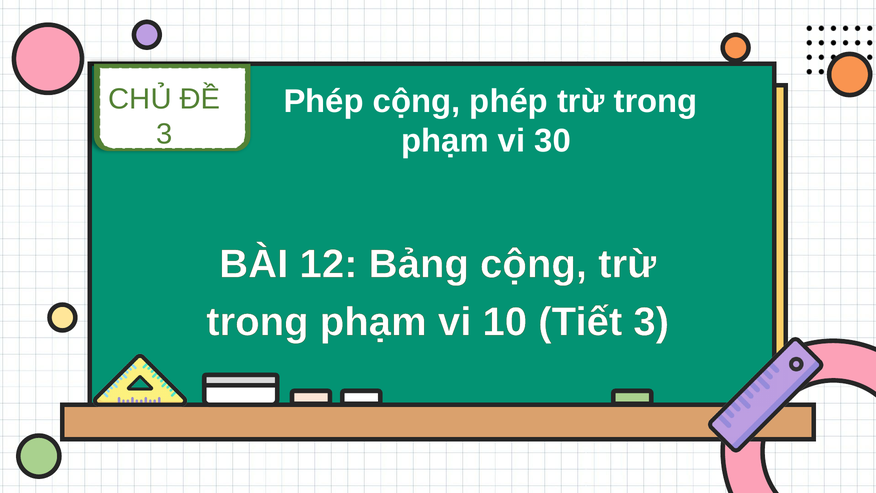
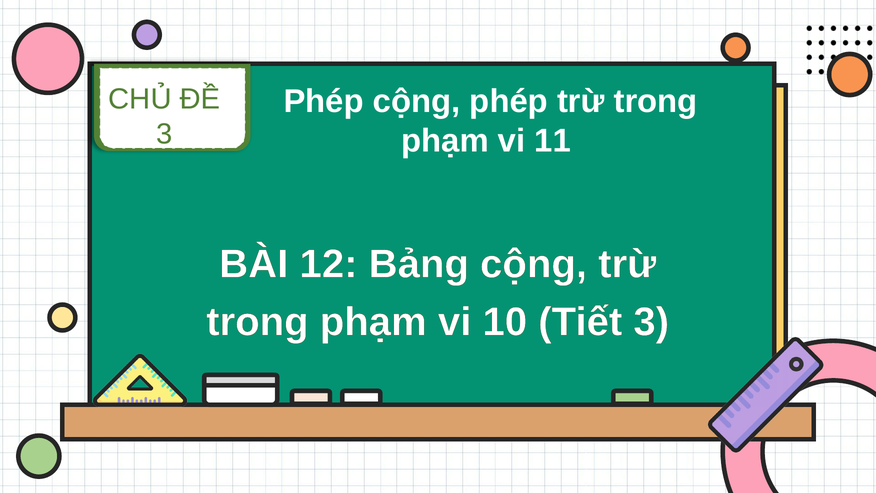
30: 30 -> 11
